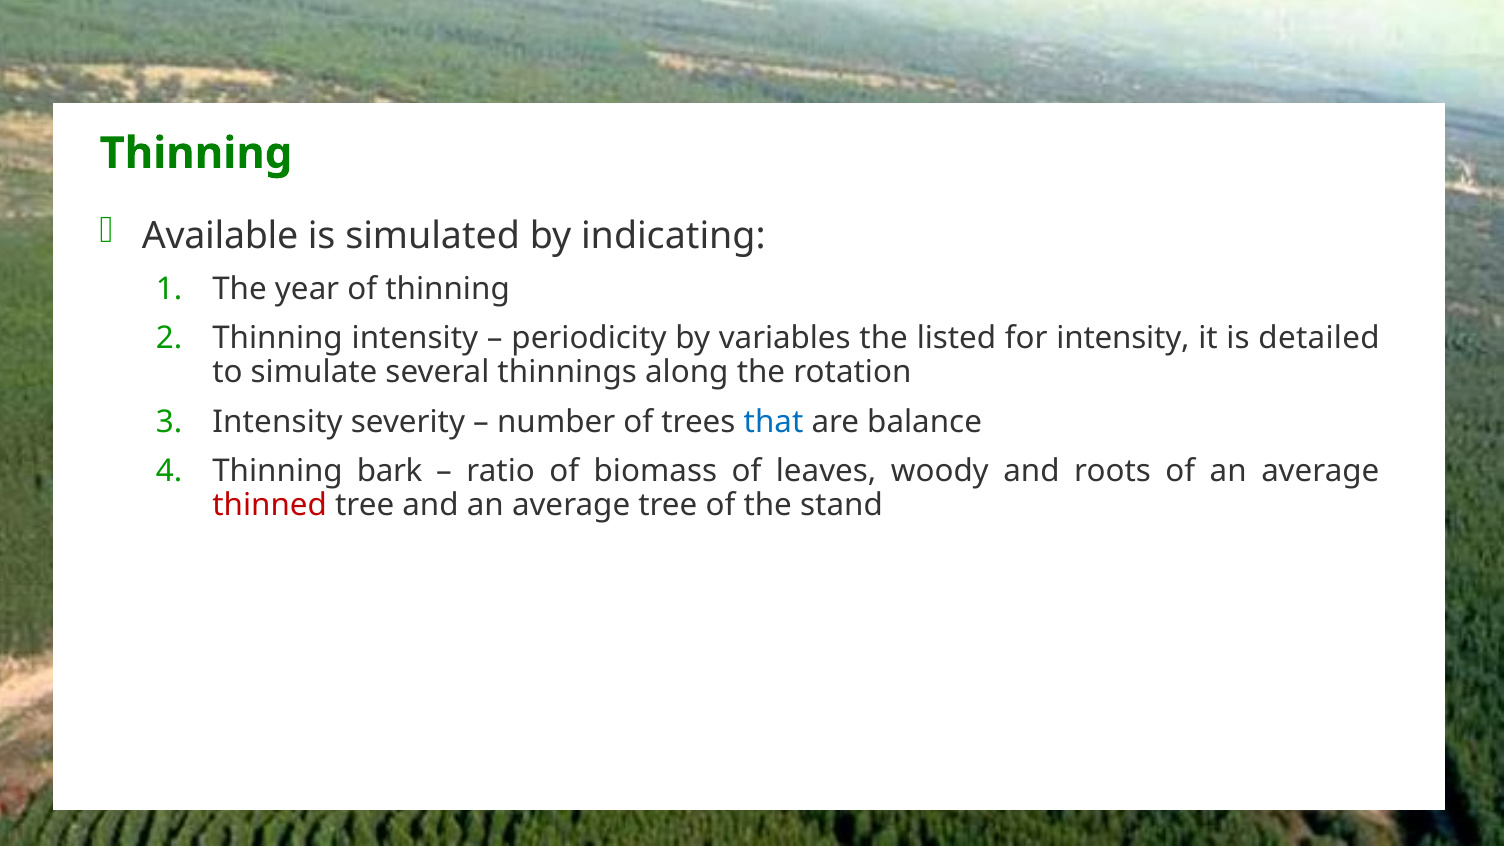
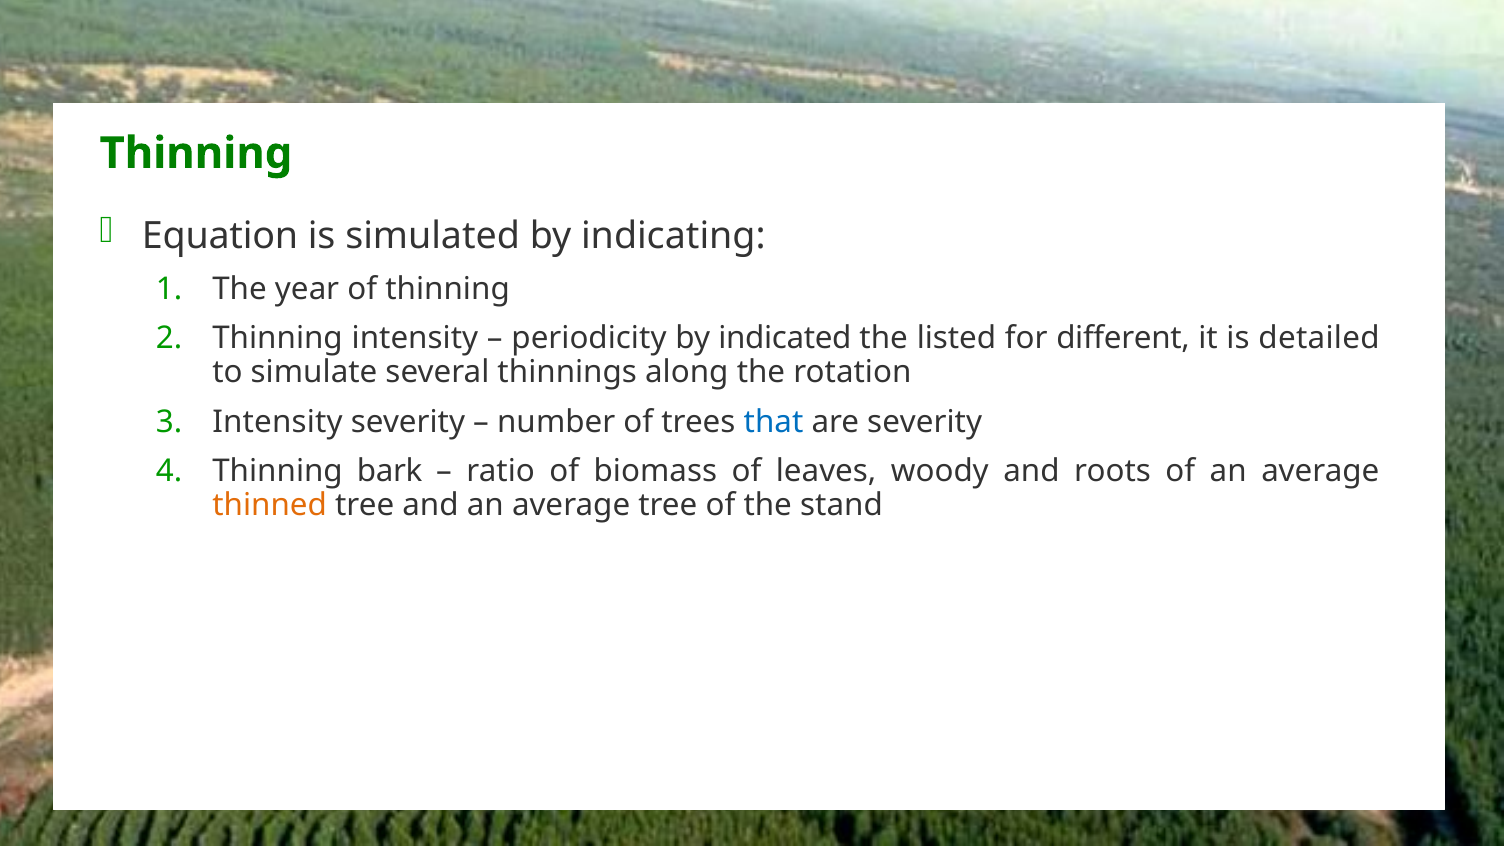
Available: Available -> Equation
variables: variables -> indicated
for intensity: intensity -> different
are balance: balance -> severity
thinned colour: red -> orange
